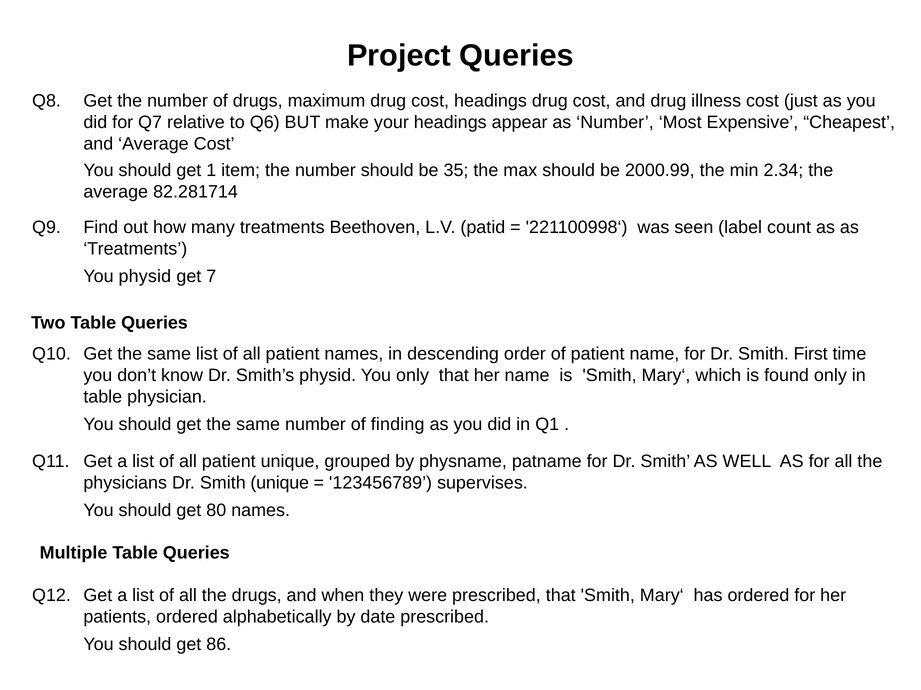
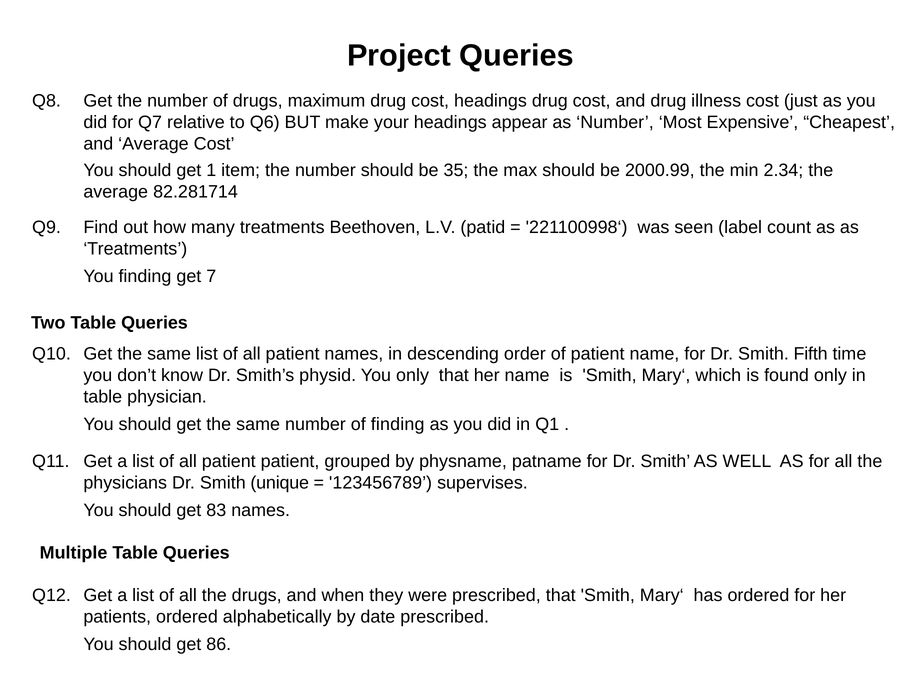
You physid: physid -> finding
First: First -> Fifth
patient unique: unique -> patient
80: 80 -> 83
